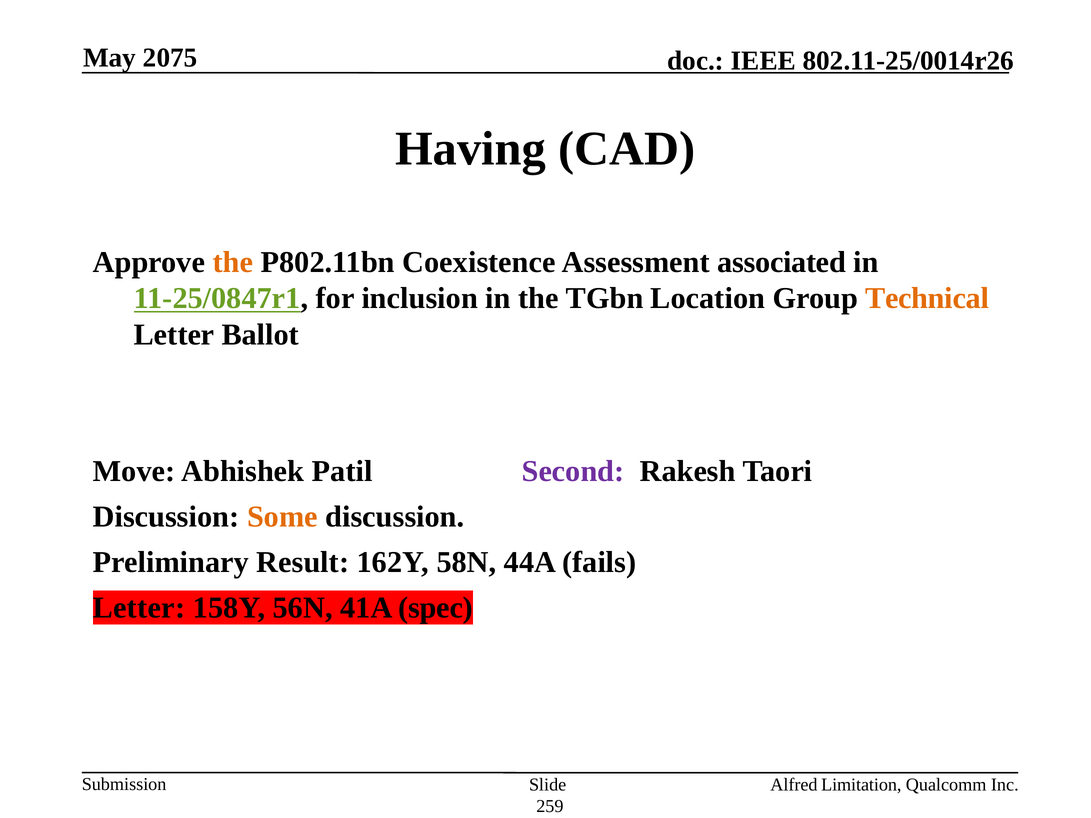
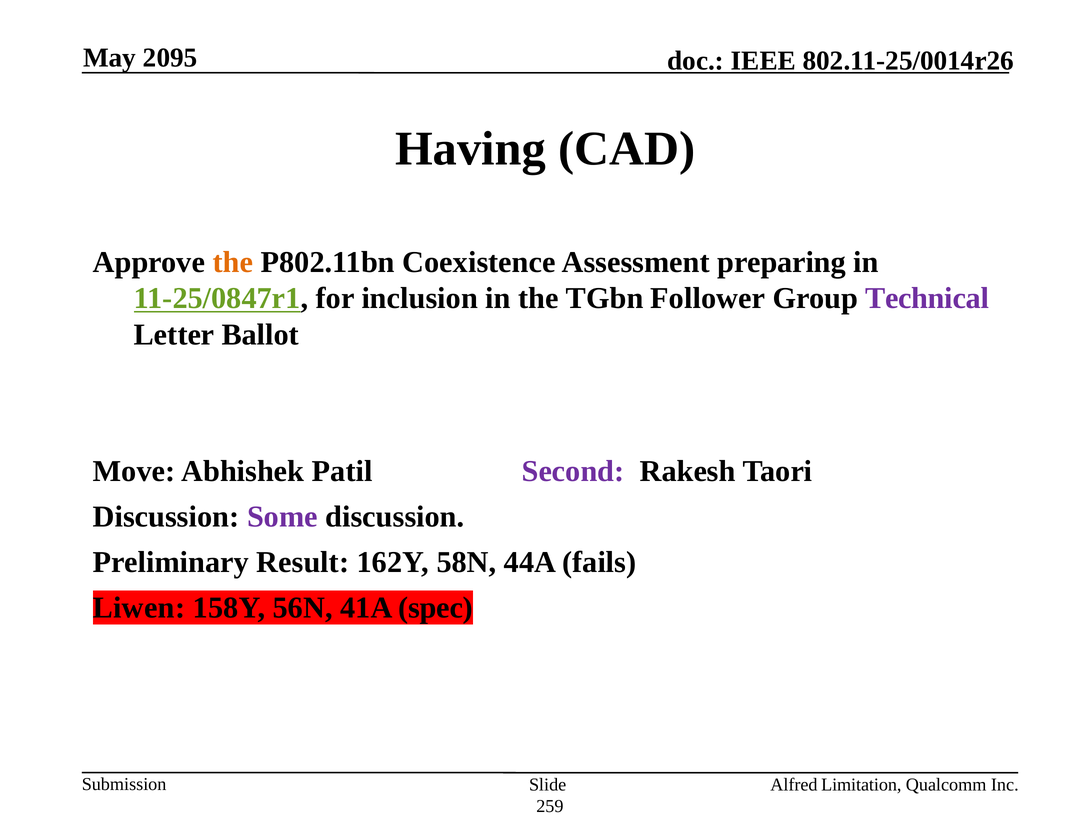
2075: 2075 -> 2095
associated: associated -> preparing
Location: Location -> Follower
Technical colour: orange -> purple
Some colour: orange -> purple
Letter at (139, 608): Letter -> Liwen
